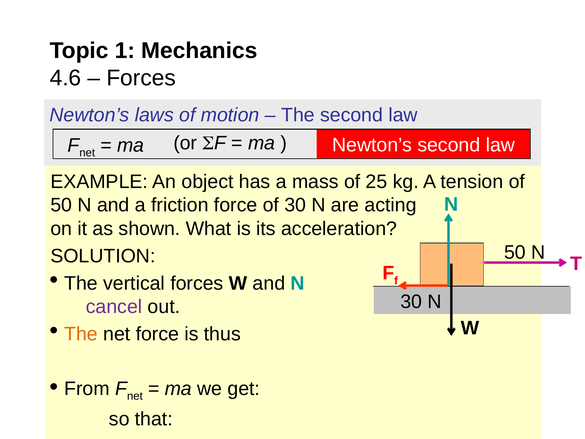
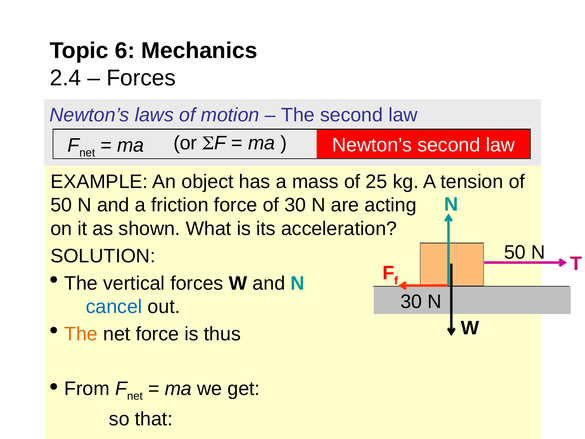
1: 1 -> 6
4.6: 4.6 -> 2.4
cancel colour: purple -> blue
